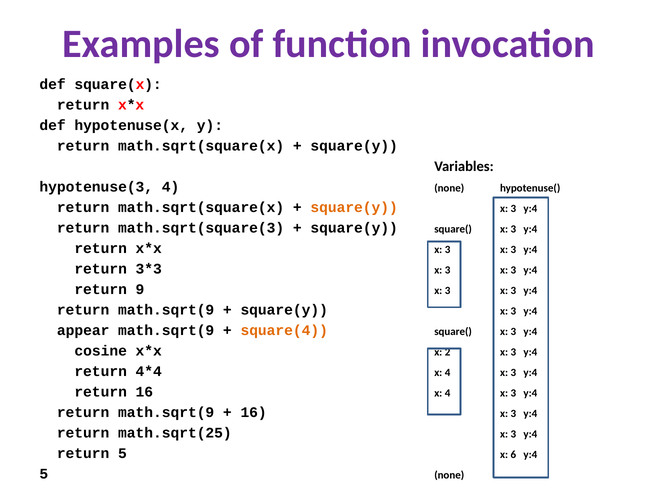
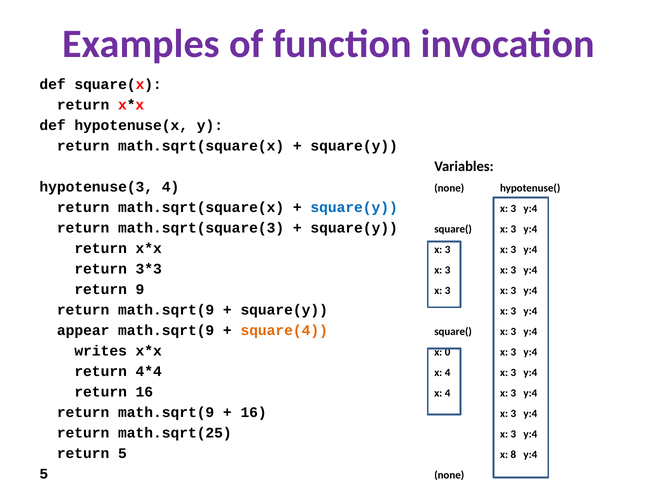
square(y at (354, 207) colour: orange -> blue
cosine: cosine -> writes
2: 2 -> 0
6: 6 -> 8
